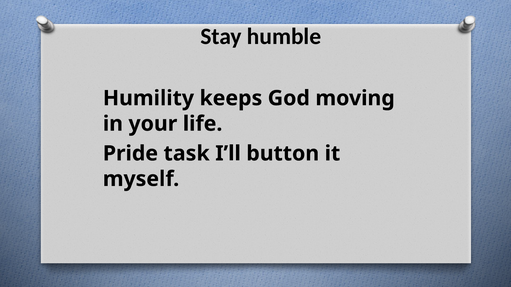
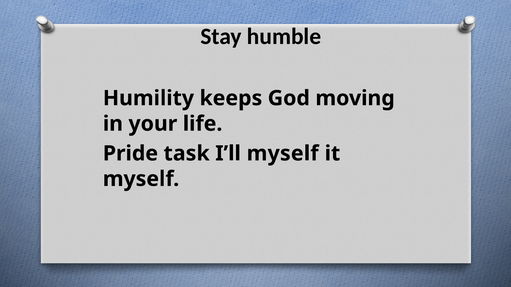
I’ll button: button -> myself
